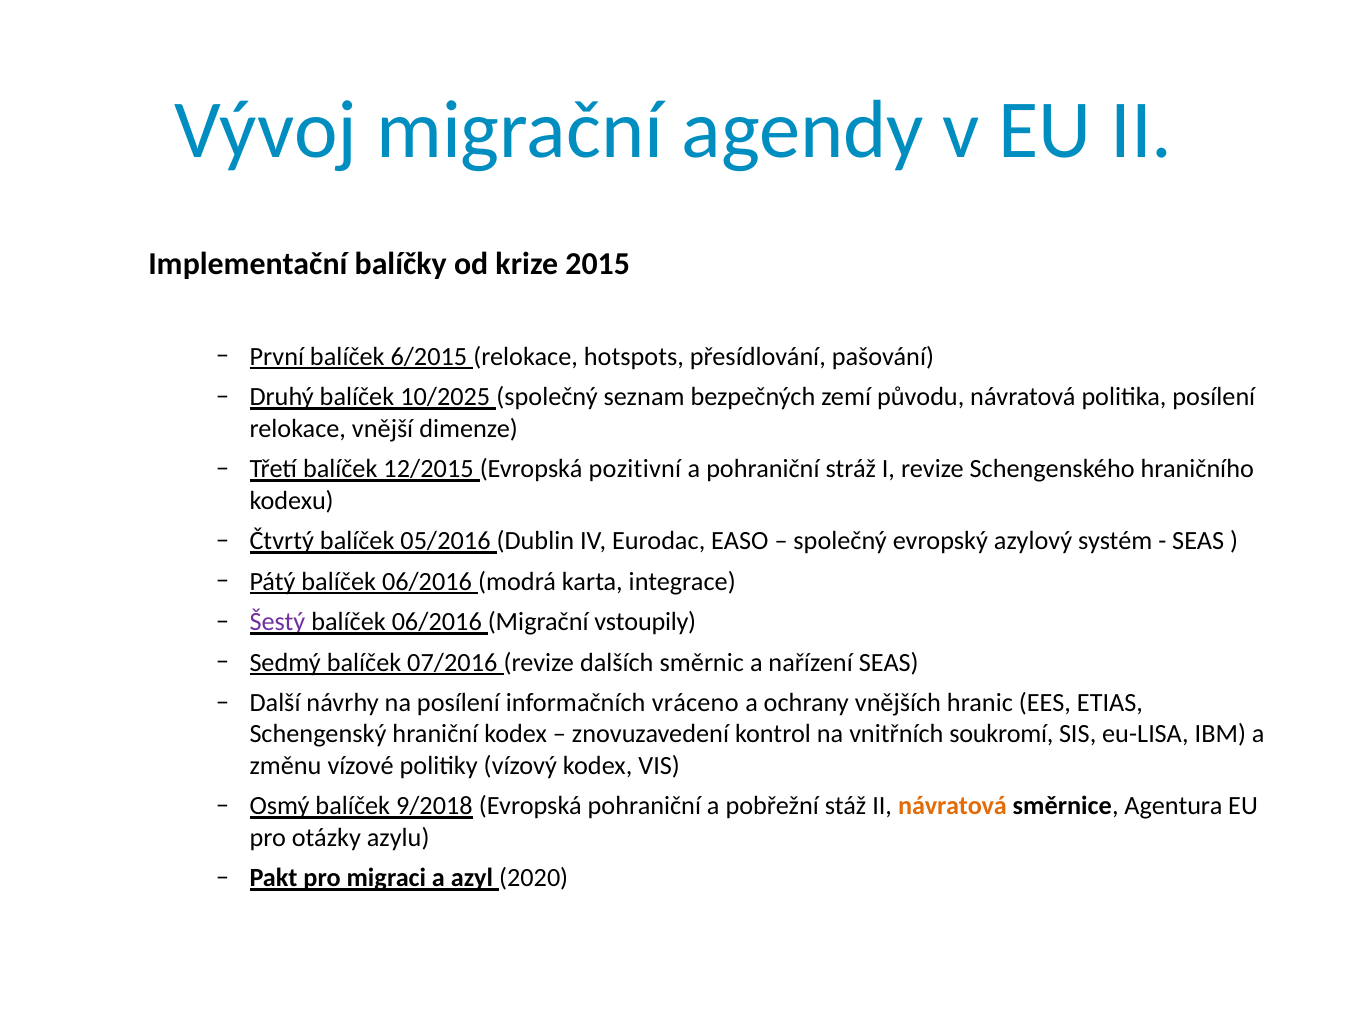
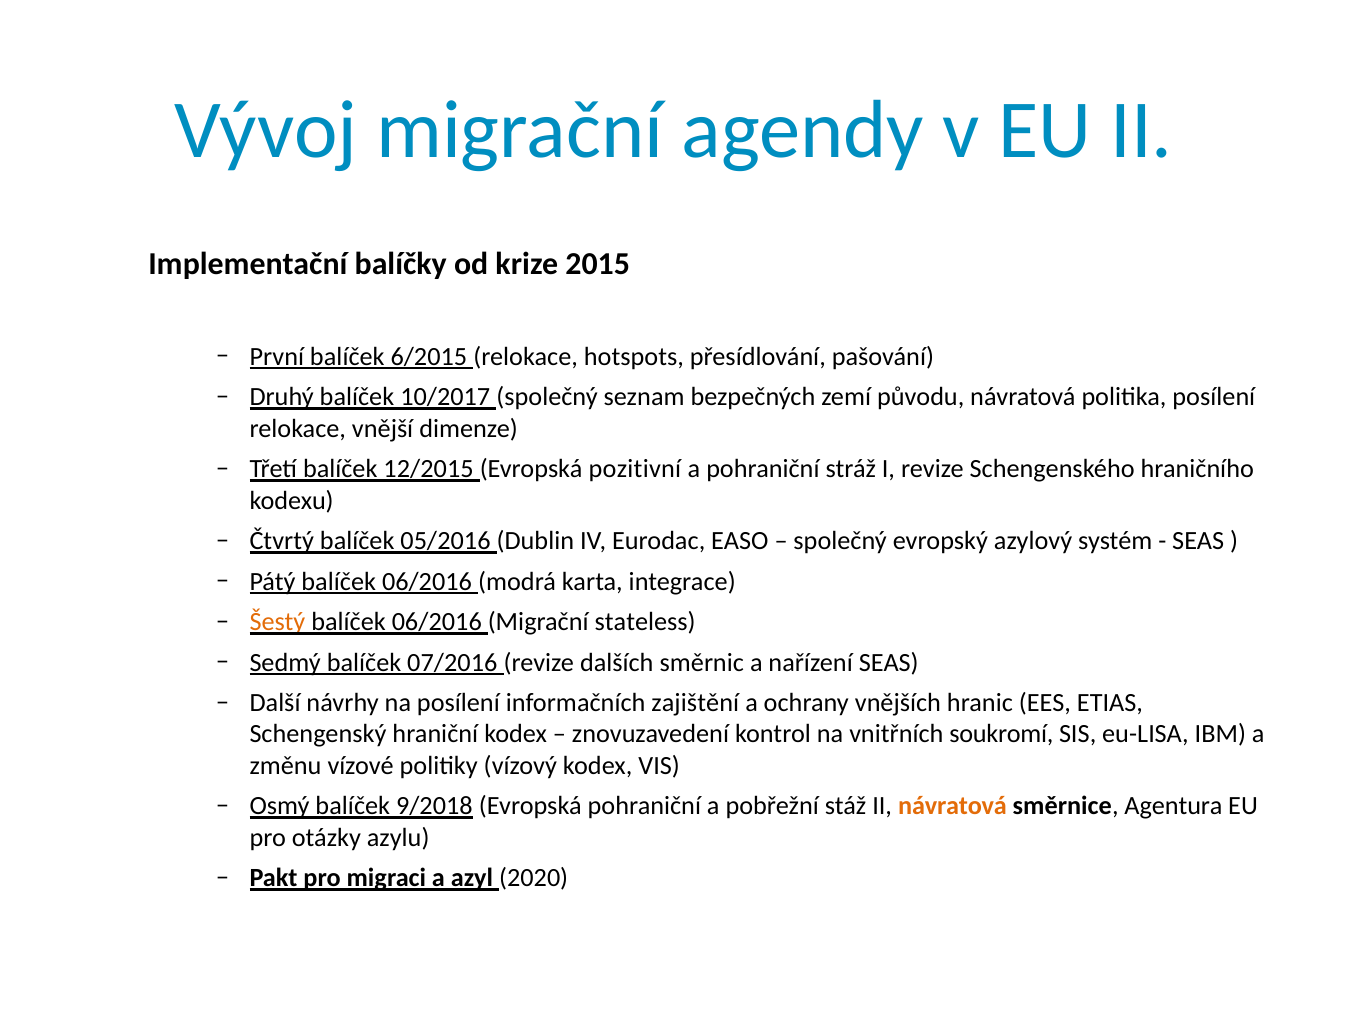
10/2025: 10/2025 -> 10/2017
Šestý colour: purple -> orange
vstoupily: vstoupily -> stateless
vráceno: vráceno -> zajištění
